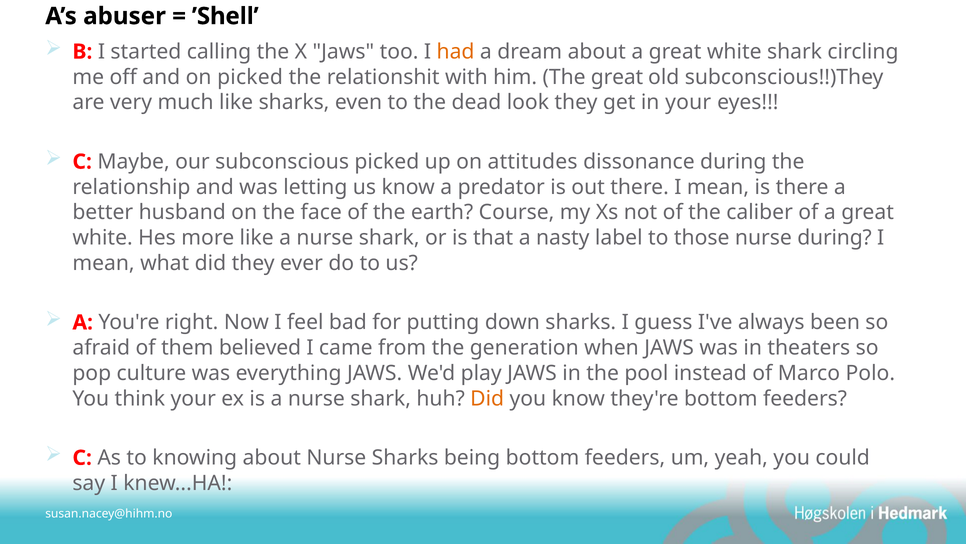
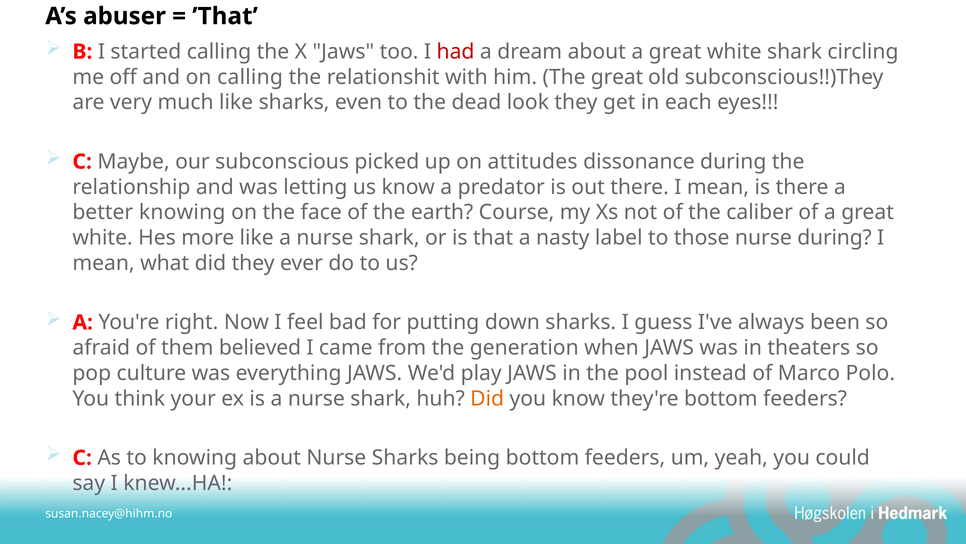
’Shell: ’Shell -> ’That
had colour: orange -> red
on picked: picked -> calling
in your: your -> each
better husband: husband -> knowing
